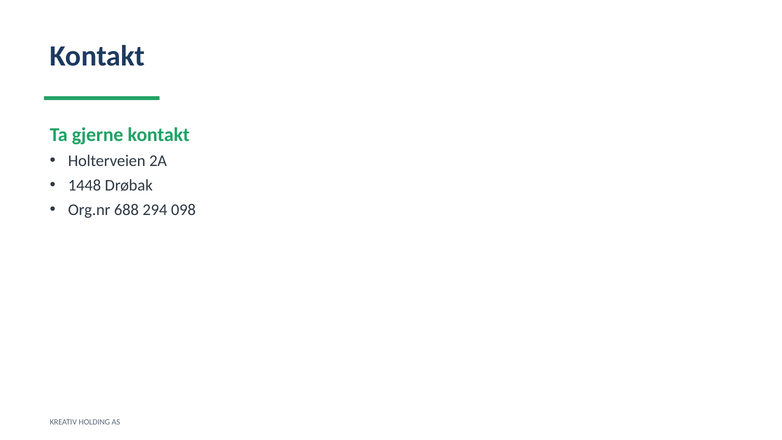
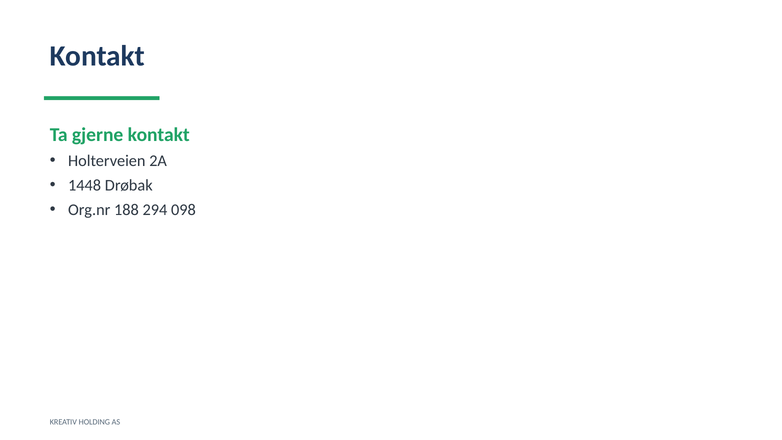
688: 688 -> 188
